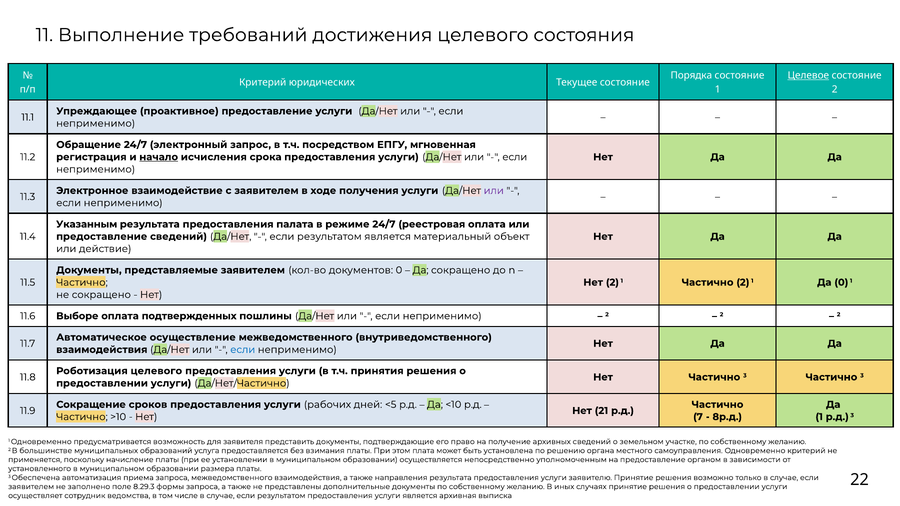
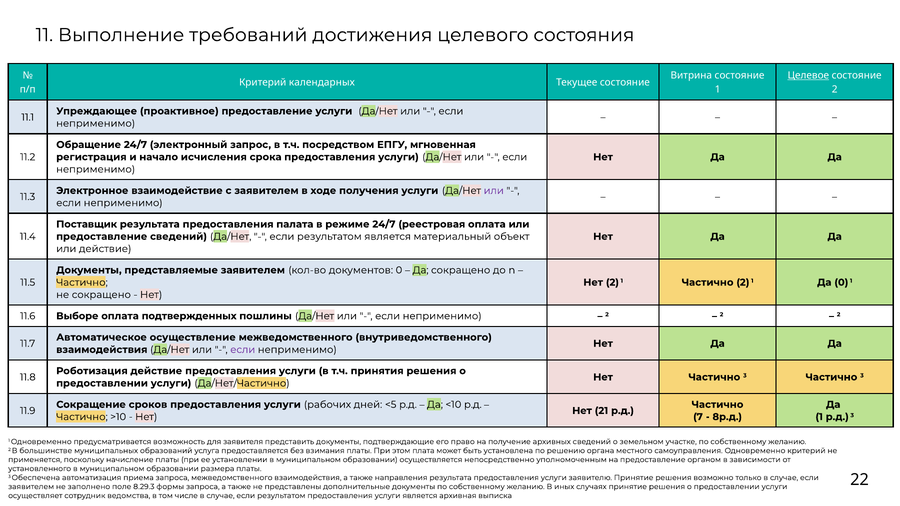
Порядка: Порядка -> Витрина
юридических: юридических -> календарных
начало underline: present -> none
Указанным: Указанным -> Поставщик
если at (243, 350) colour: blue -> purple
Роботизация целевого: целевого -> действие
